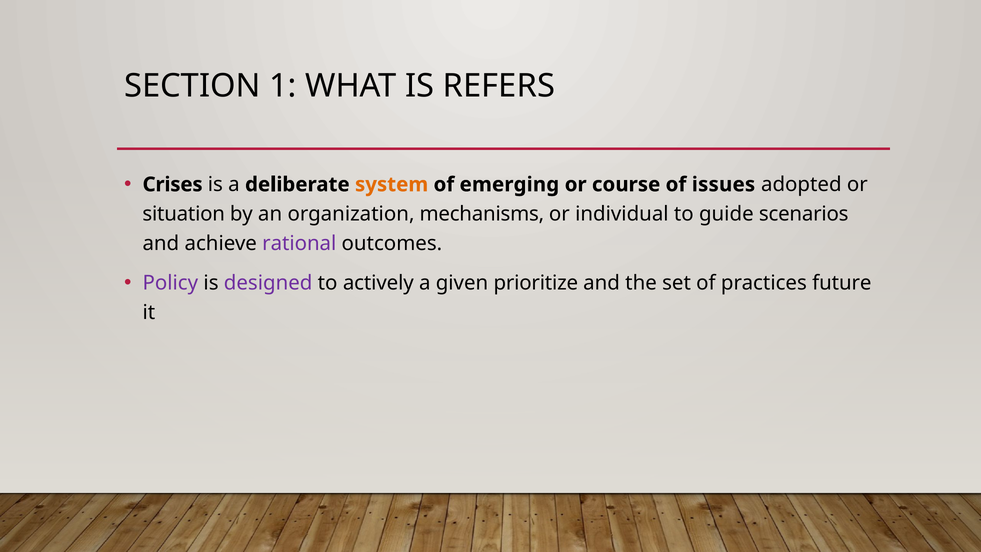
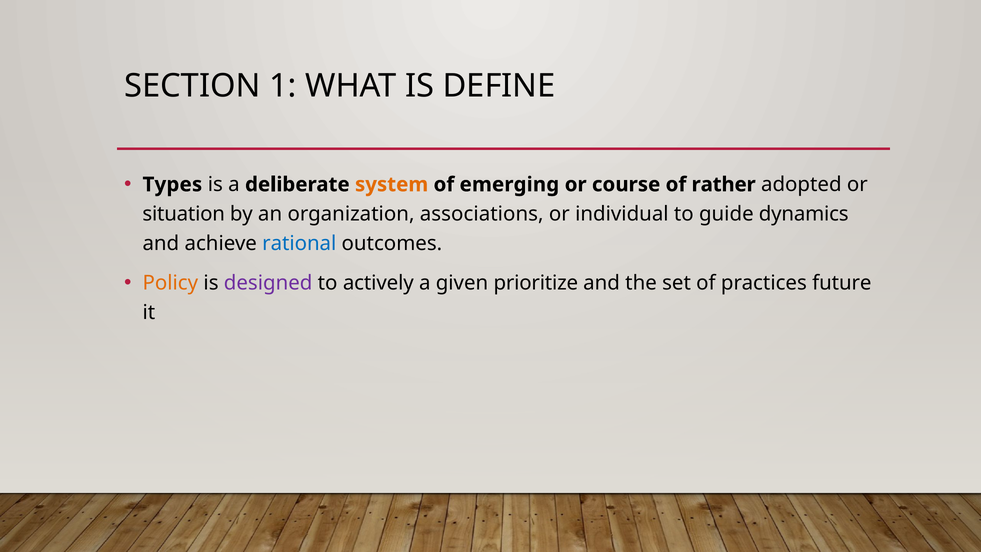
REFERS: REFERS -> DEFINE
Crises: Crises -> Types
issues: issues -> rather
mechanisms: mechanisms -> associations
scenarios: scenarios -> dynamics
rational colour: purple -> blue
Policy colour: purple -> orange
